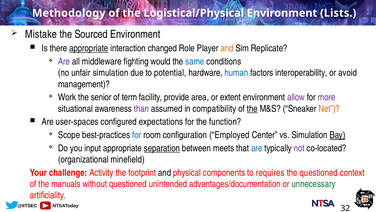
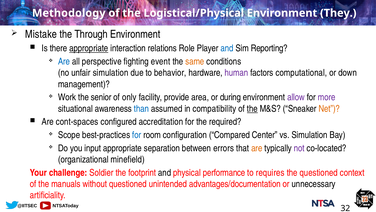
Lists: Lists -> They
Sourced: Sourced -> Through
changed: changed -> relations
and at (227, 48) colour: orange -> blue
Replicate: Replicate -> Reporting
Are at (64, 61) colour: purple -> blue
middleware: middleware -> perspective
would: would -> event
same colour: blue -> orange
potential: potential -> behavior
human colour: blue -> purple
interoperability: interoperability -> computational
avoid: avoid -> down
term: term -> only
extent: extent -> during
than colour: purple -> blue
user-spaces: user-spaces -> cont-spaces
expectations: expectations -> accreditation
function: function -> required
Employed: Employed -> Compared
Bay underline: present -> none
separation underline: present -> none
meets: meets -> errors
are at (257, 148) colour: blue -> orange
Activity: Activity -> Soldier
components: components -> performance
unnecessary colour: green -> black
